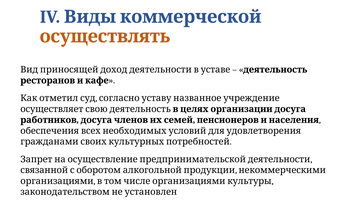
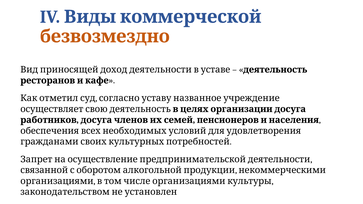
осуществлять: осуществлять -> безвозмездно
